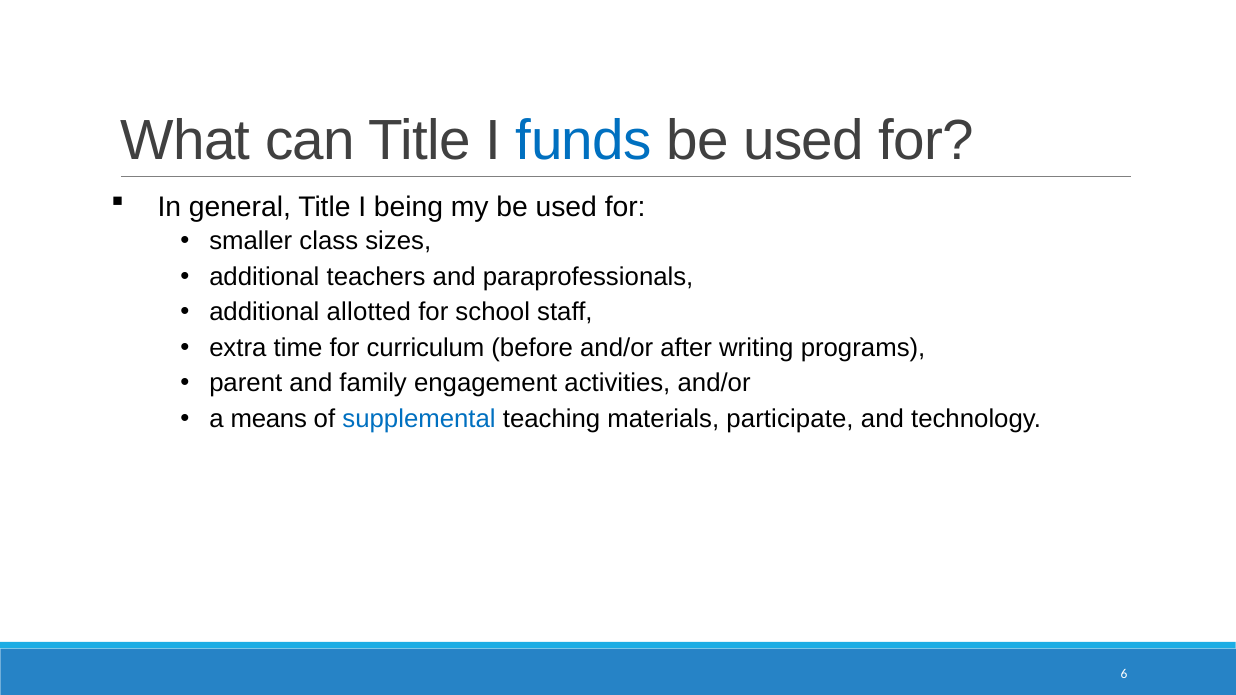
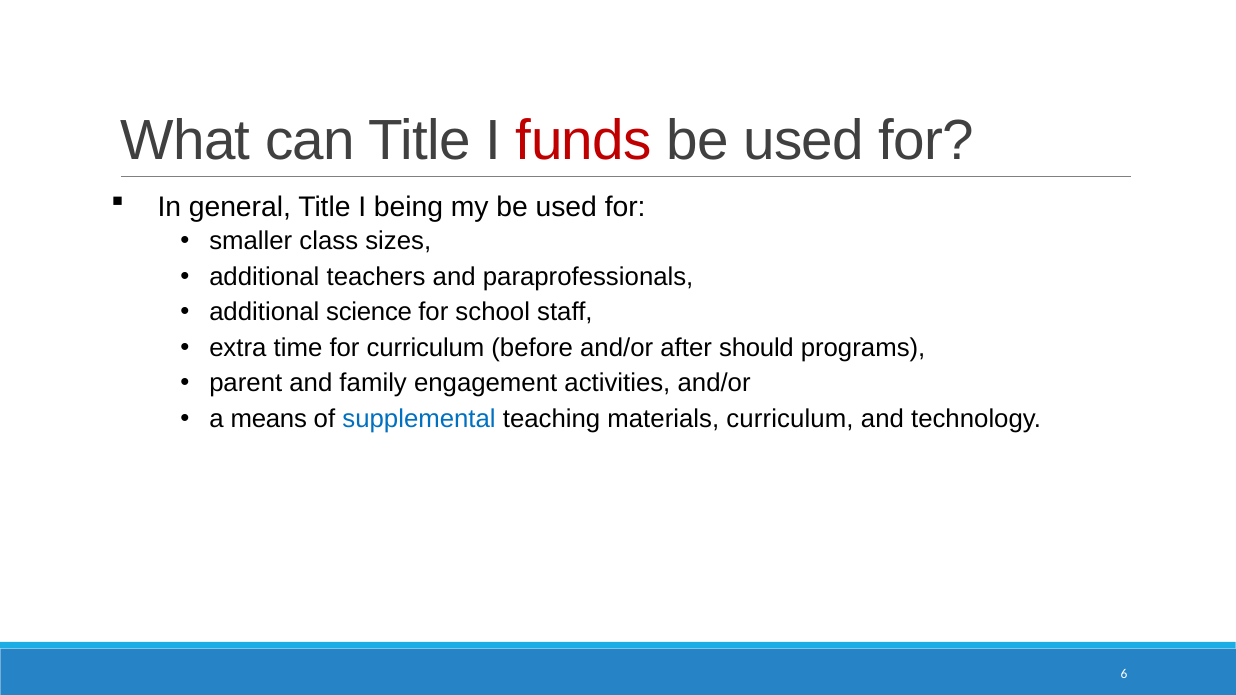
funds colour: blue -> red
allotted: allotted -> science
writing: writing -> should
materials participate: participate -> curriculum
